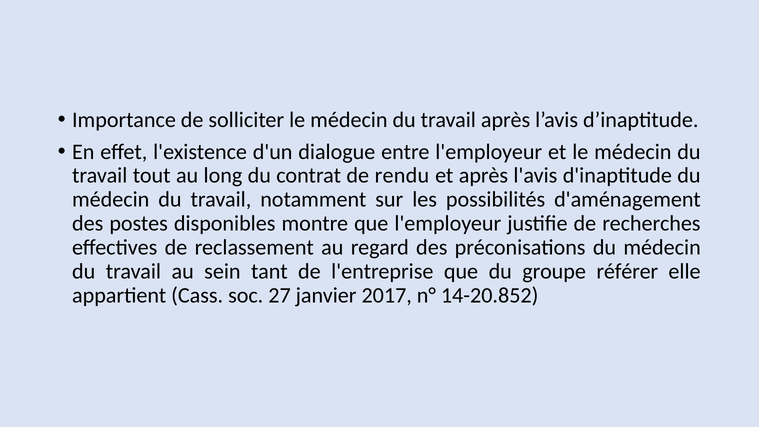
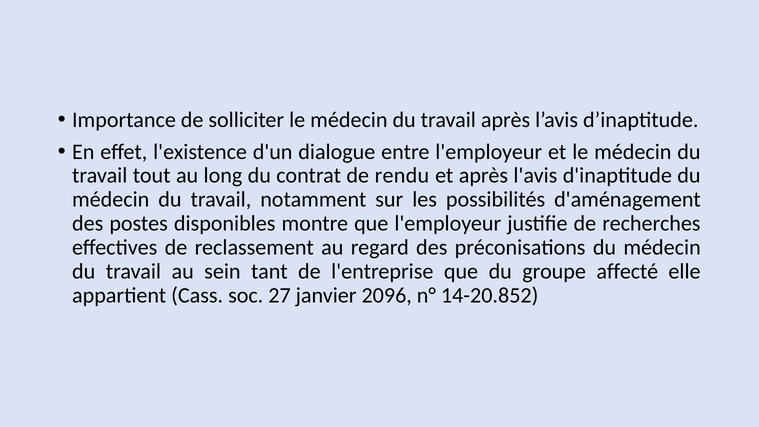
référer: référer -> affecté
2017: 2017 -> 2096
